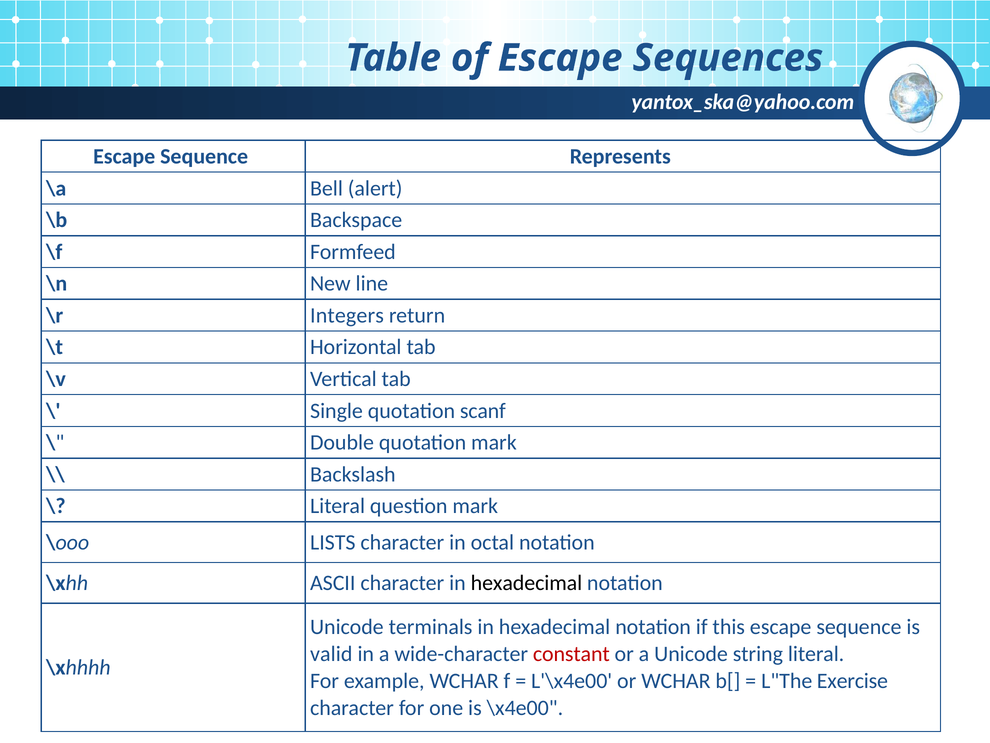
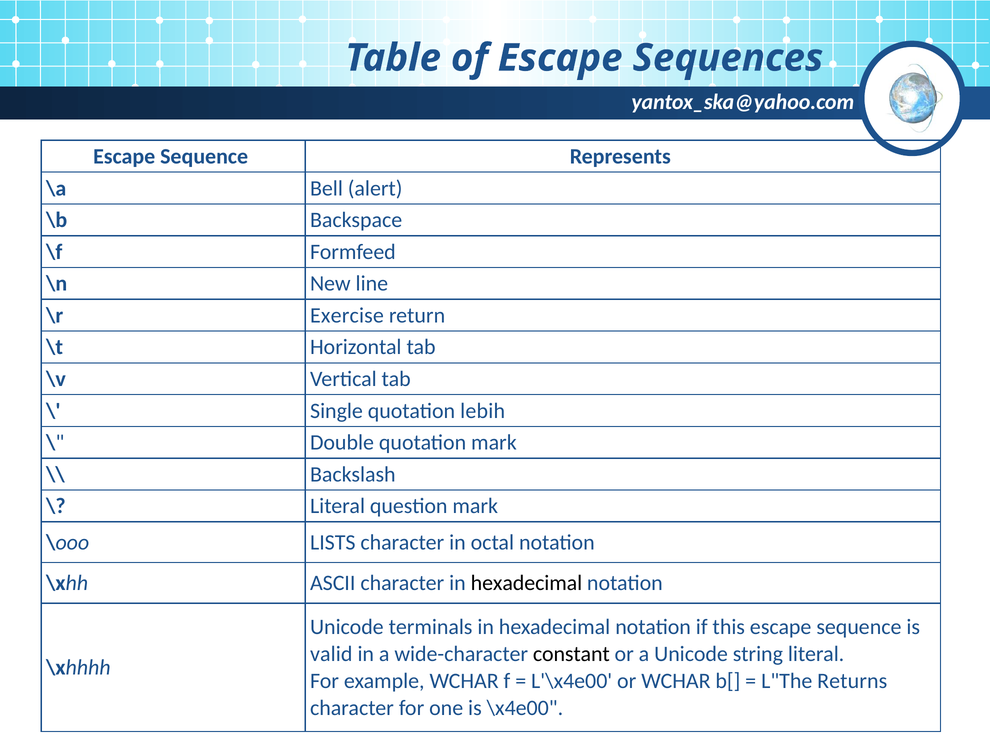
Integers: Integers -> Exercise
scanf: scanf -> lebih
constant colour: red -> black
Exercise: Exercise -> Returns
